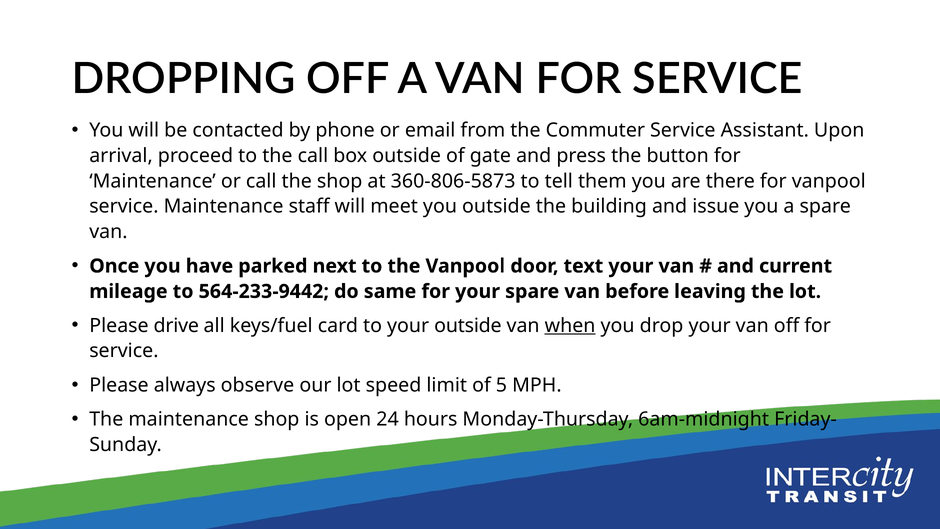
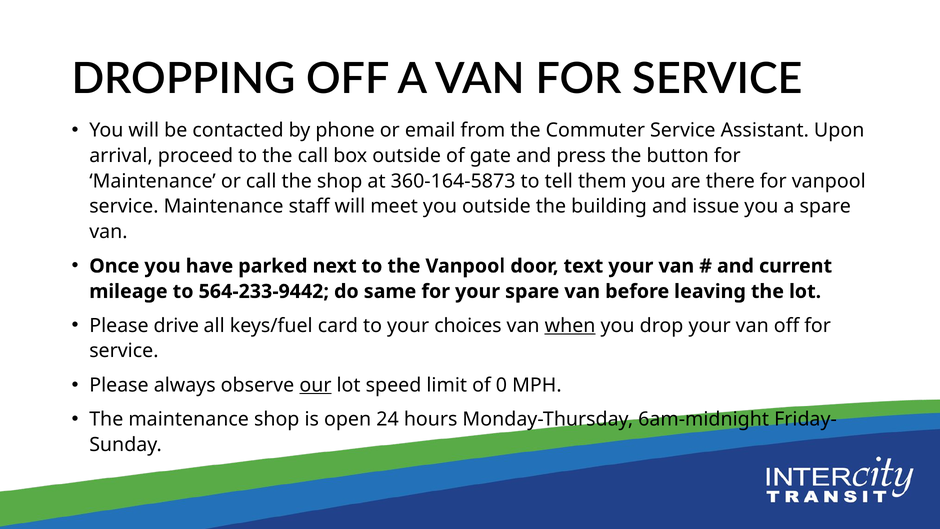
360-806-5873: 360-806-5873 -> 360-164-5873
your outside: outside -> choices
our underline: none -> present
5: 5 -> 0
